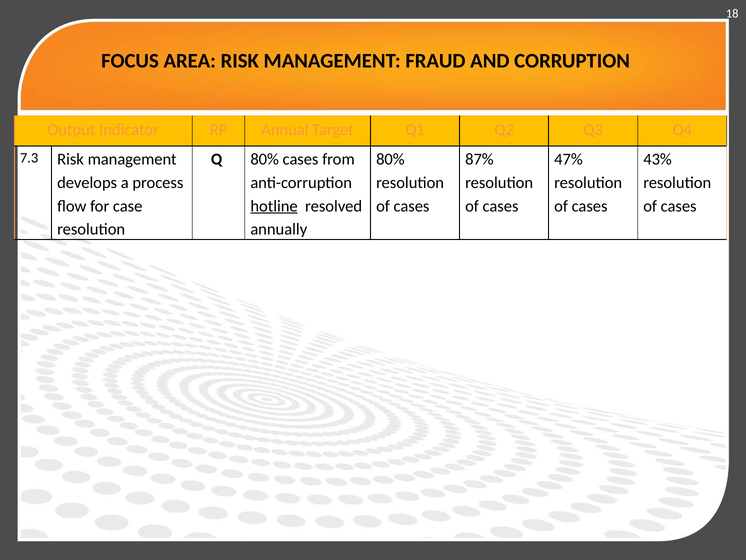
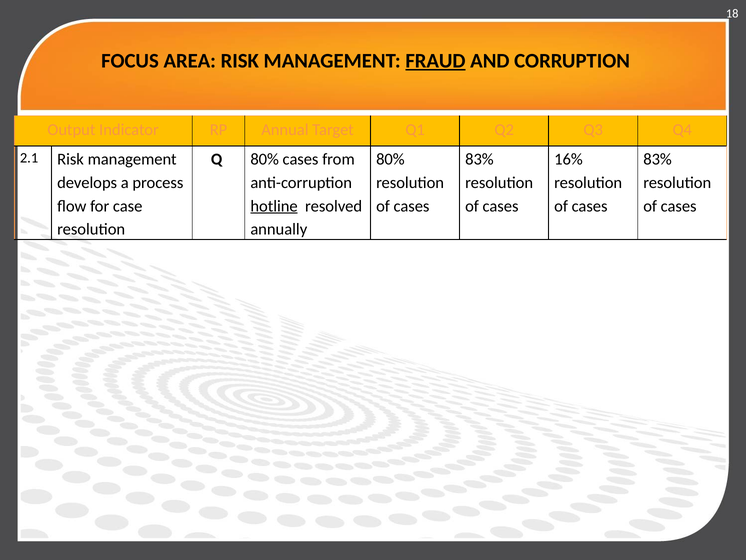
FRAUD underline: none -> present
7.3: 7.3 -> 2.1
87% at (479, 159): 87% -> 83%
47%: 47% -> 16%
43% at (658, 159): 43% -> 83%
